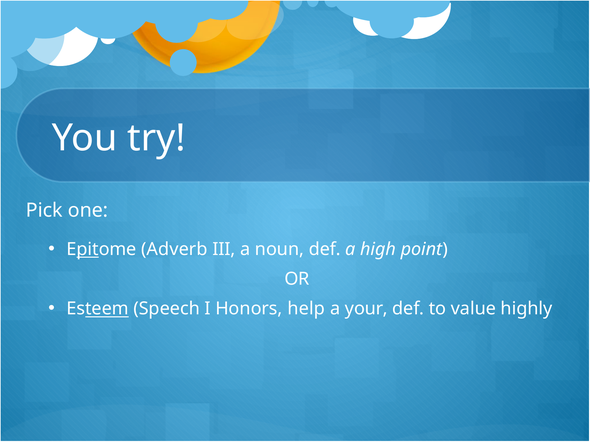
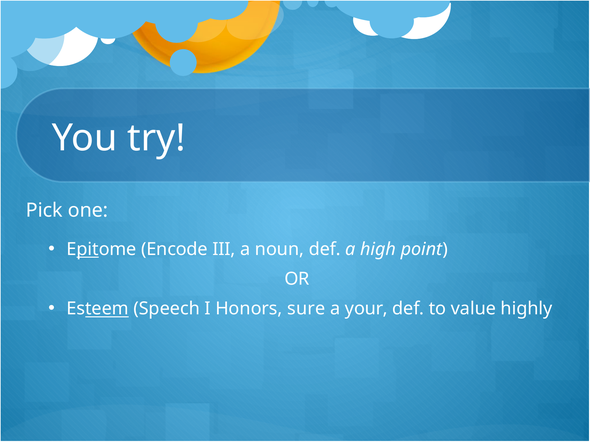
Adverb: Adverb -> Encode
help: help -> sure
